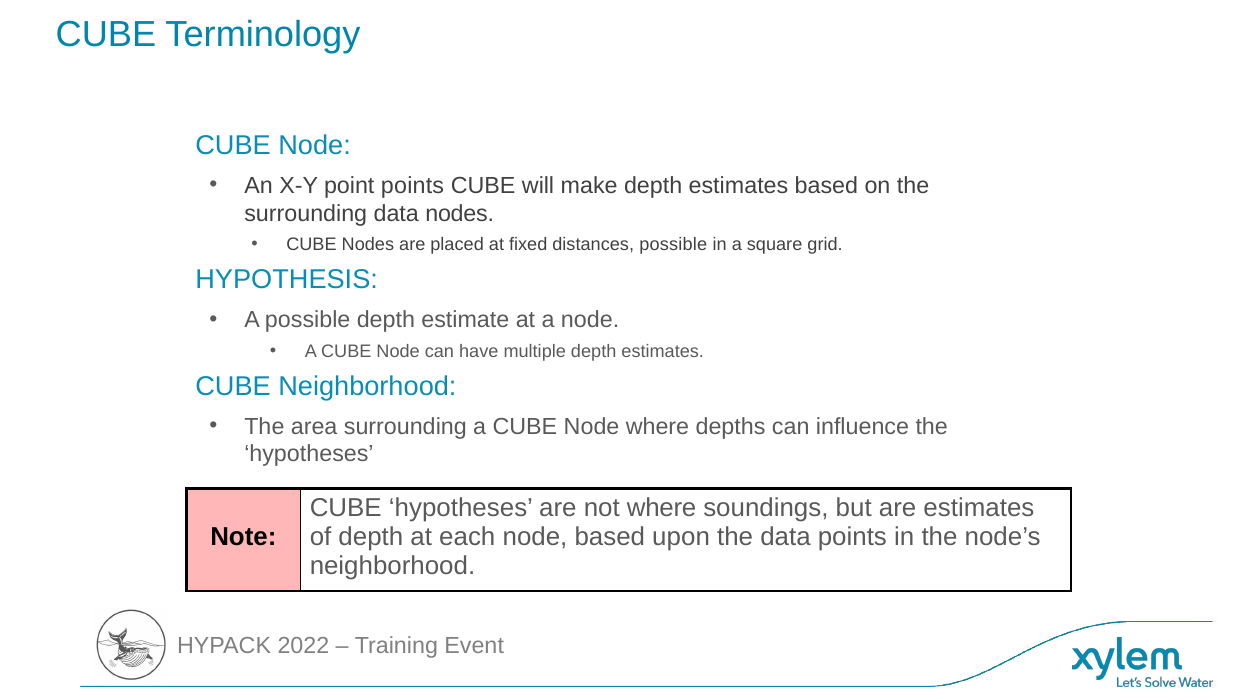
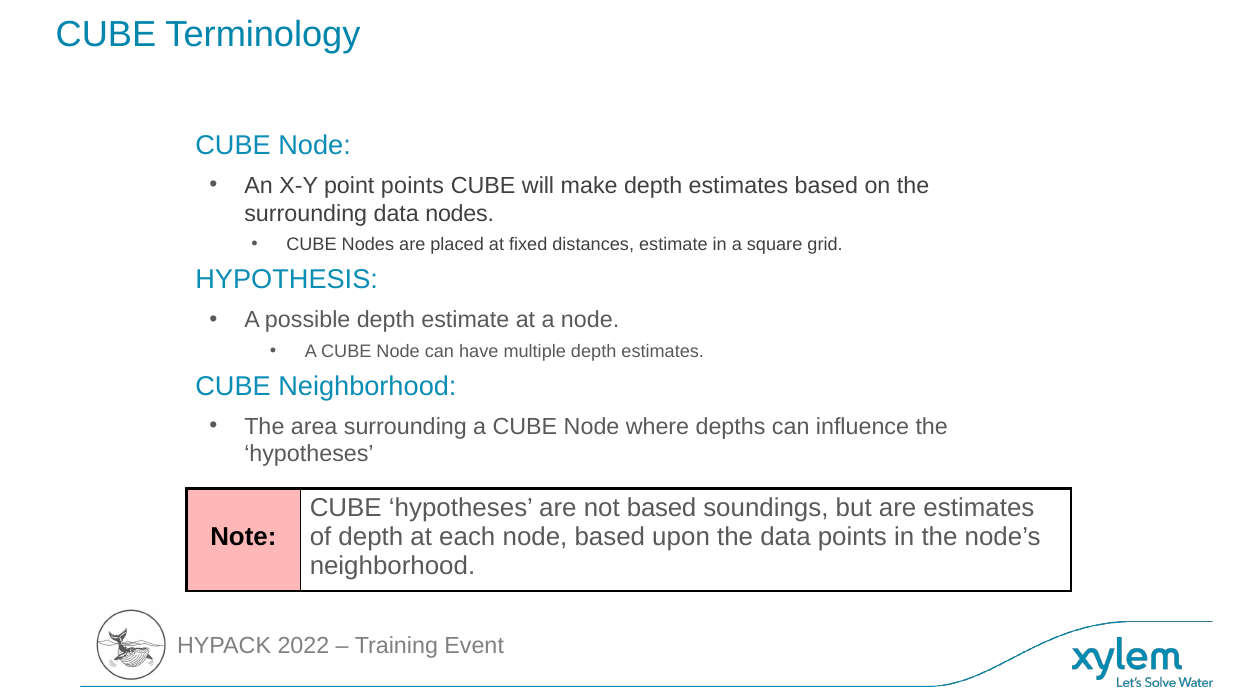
distances possible: possible -> estimate
not where: where -> based
